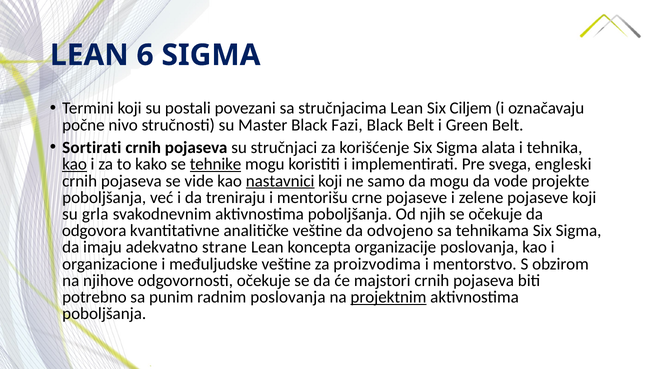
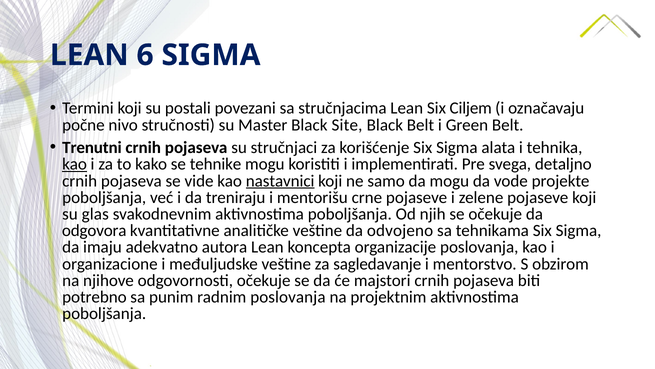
Fazi: Fazi -> Site
Sortirati: Sortirati -> Trenutni
tehnike underline: present -> none
engleski: engleski -> detaljno
grla: grla -> glas
strane: strane -> autora
proizvodima: proizvodima -> sagledavanje
projektnim underline: present -> none
